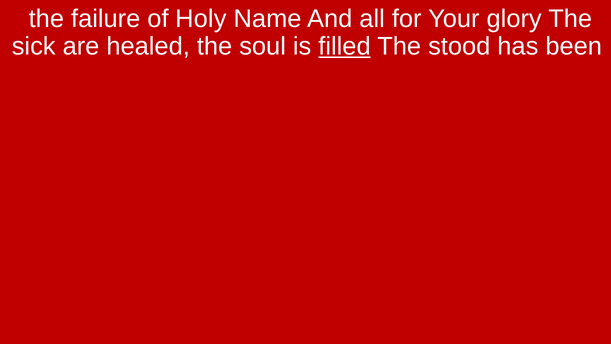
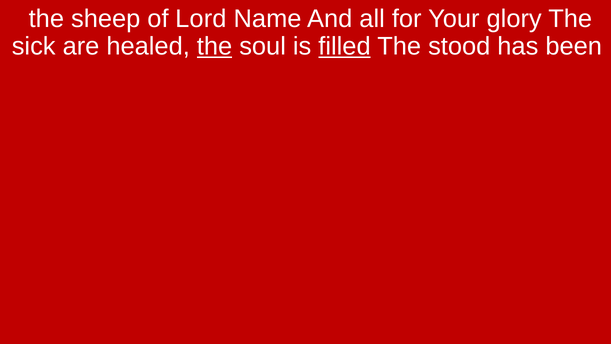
failure: failure -> sheep
Holy: Holy -> Lord
the at (215, 46) underline: none -> present
